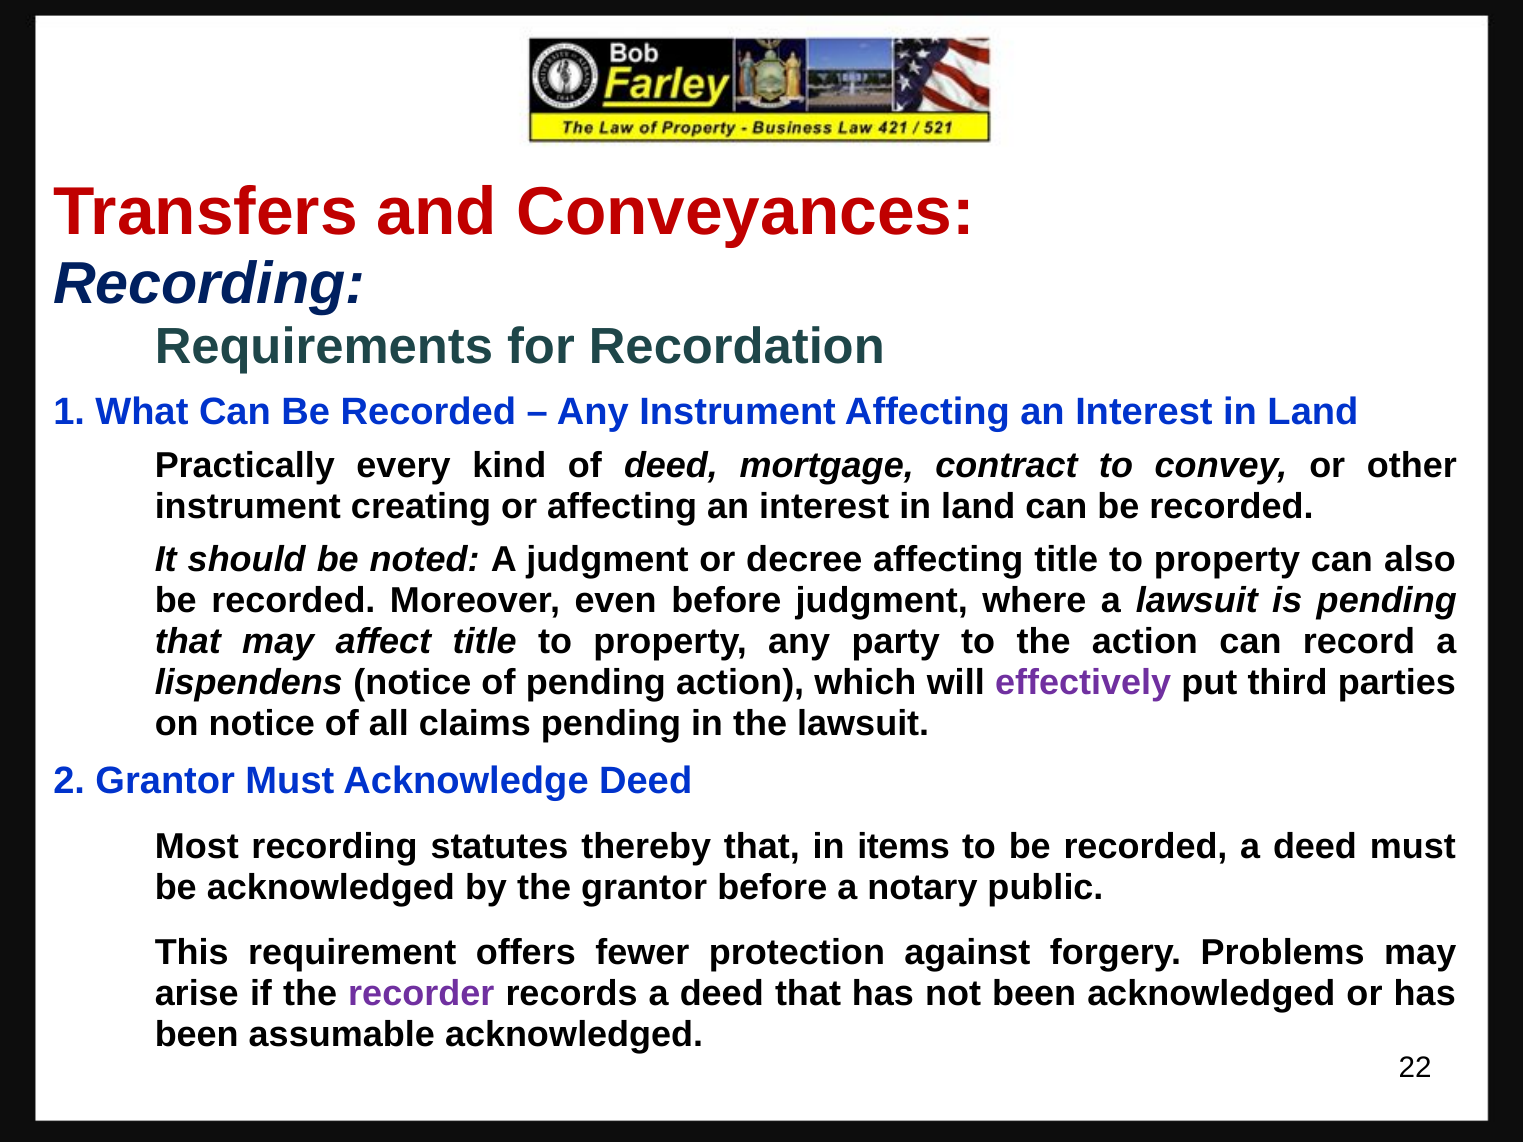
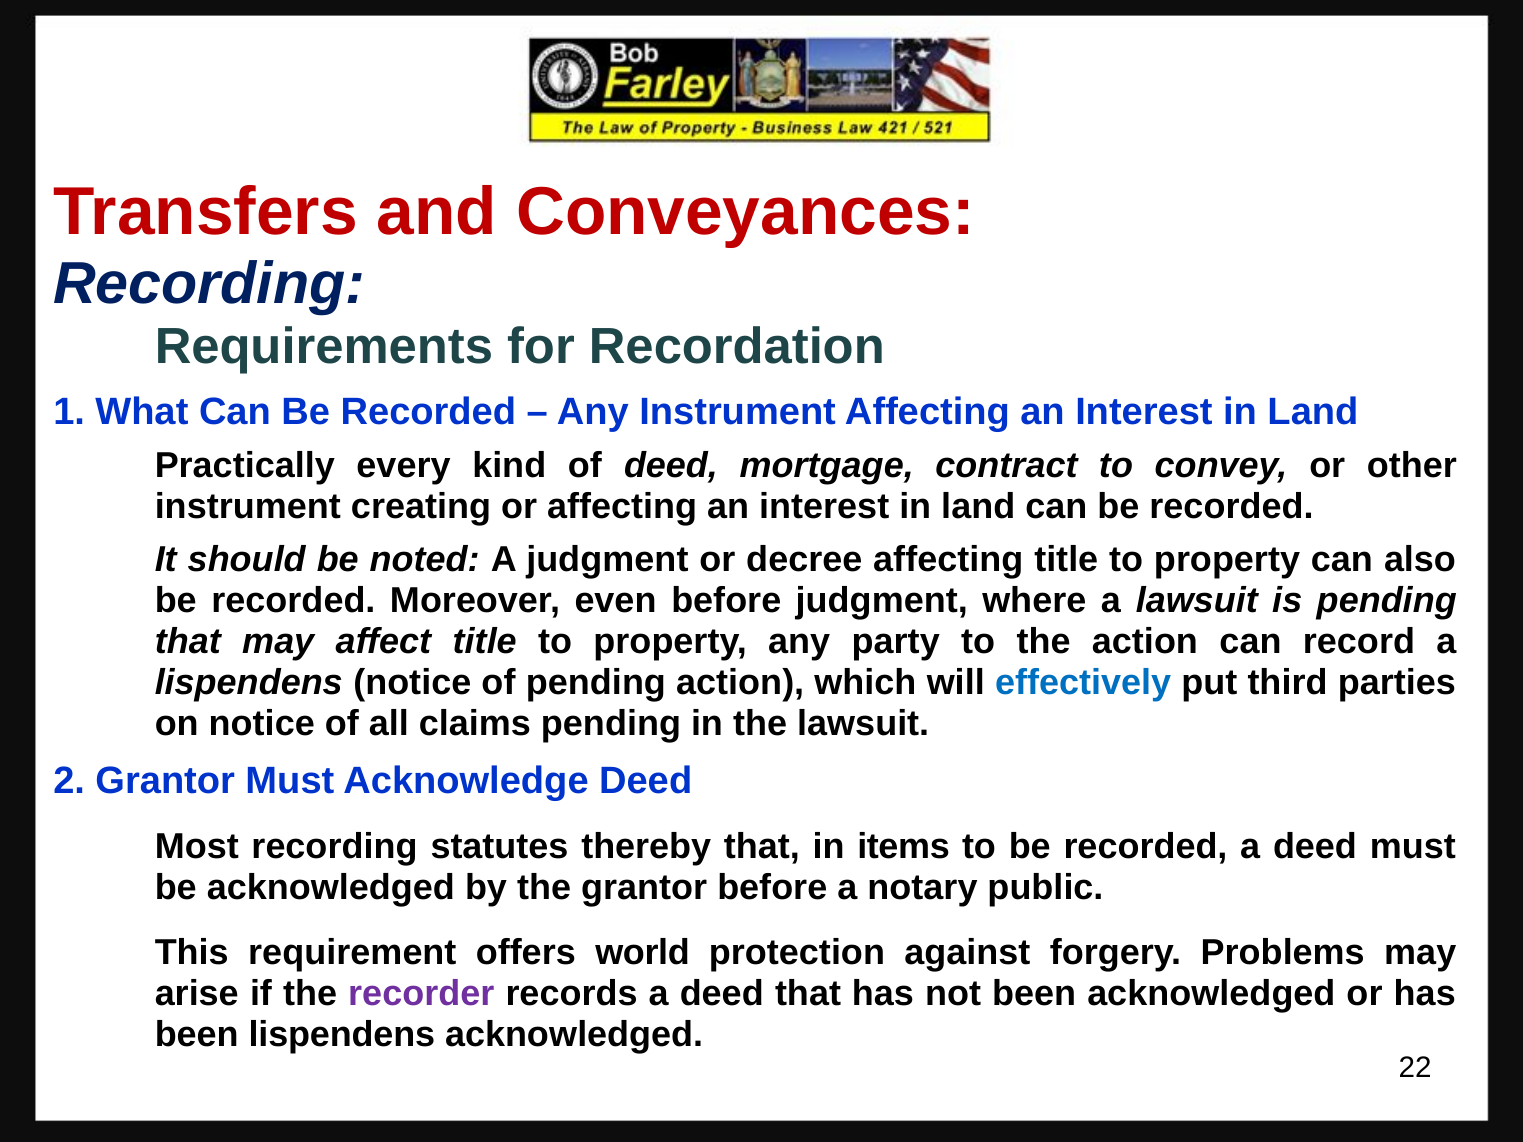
effectively colour: purple -> blue
fewer: fewer -> world
been assumable: assumable -> lispendens
